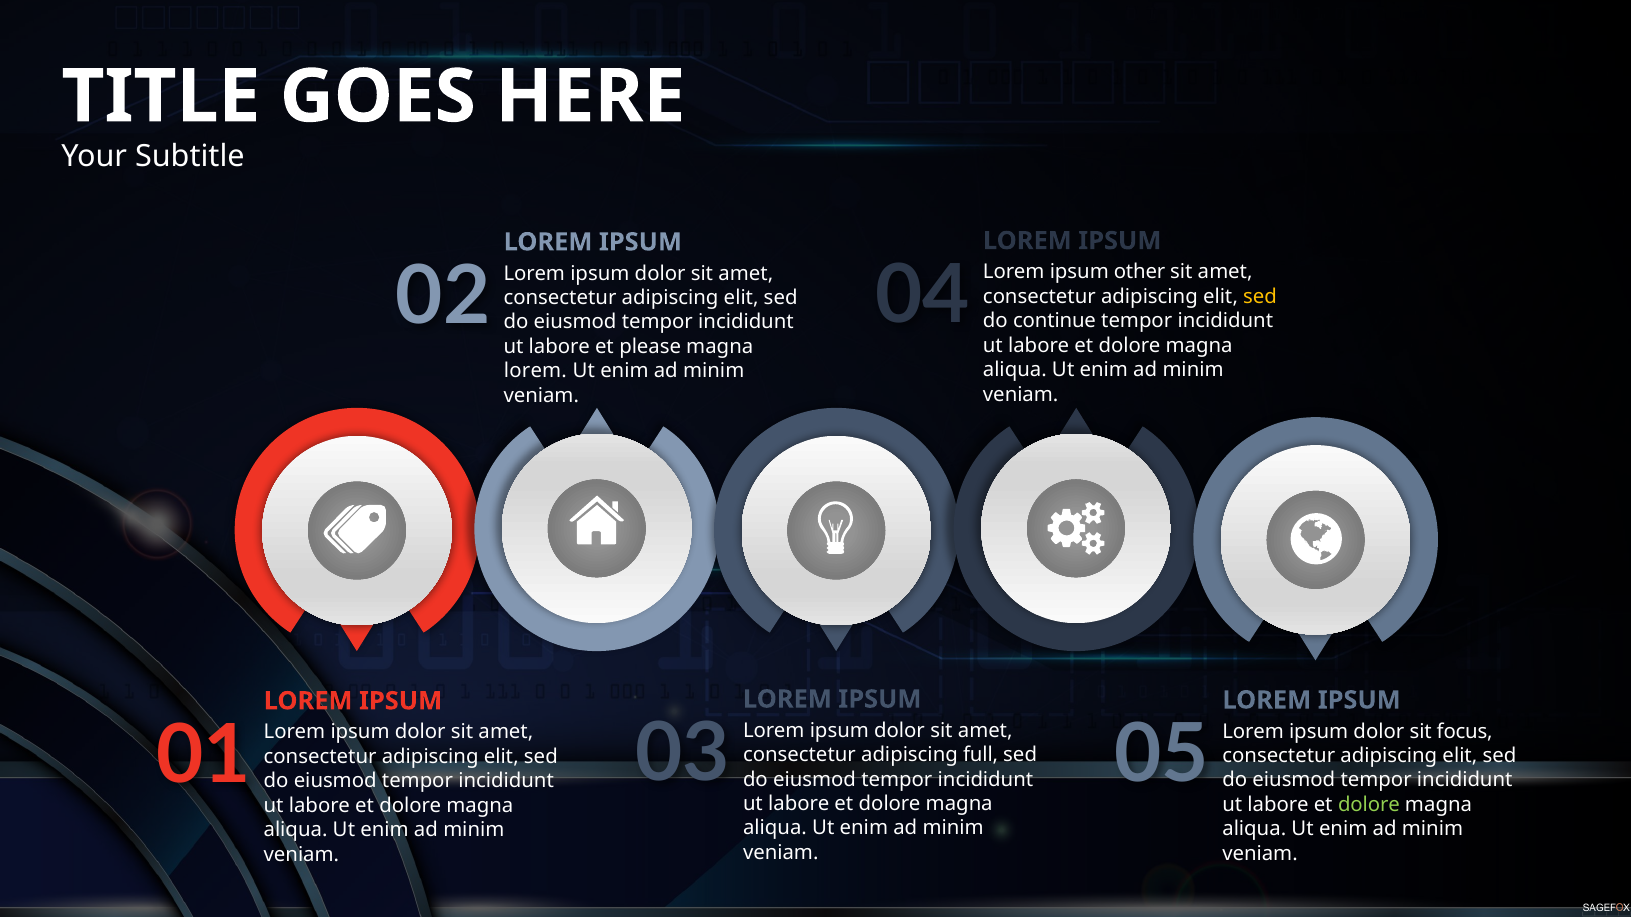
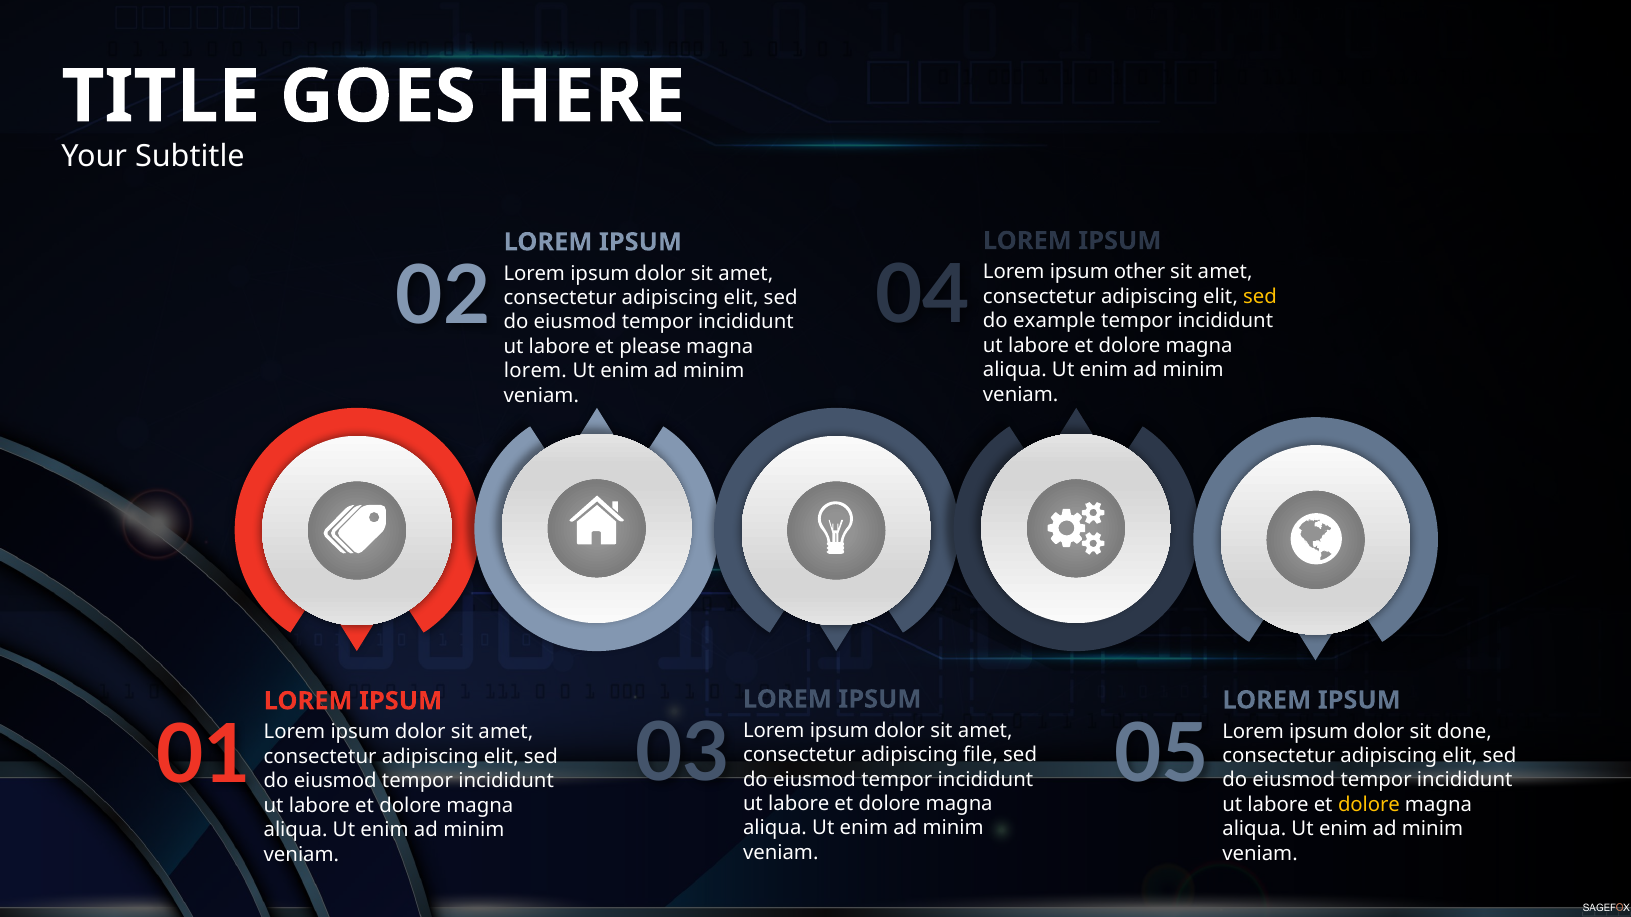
continue: continue -> example
focus: focus -> done
full: full -> file
dolore at (1369, 805) colour: light green -> yellow
